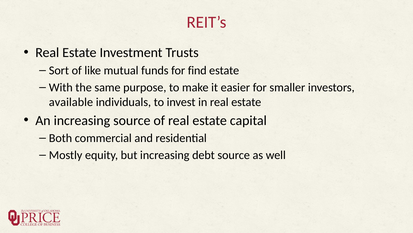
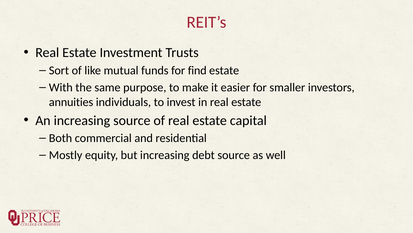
available: available -> annuities
